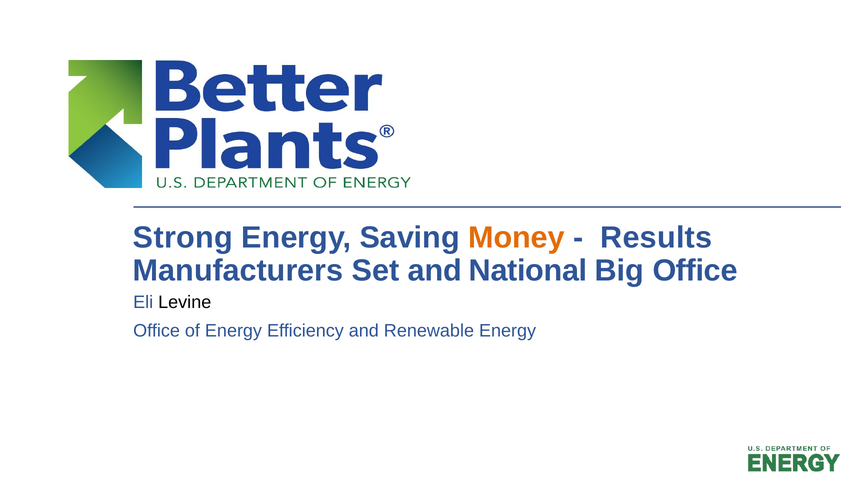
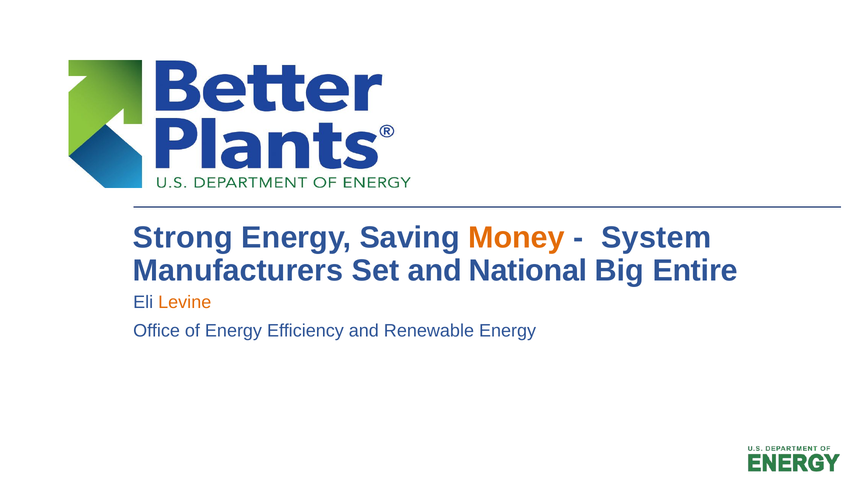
Results: Results -> System
Big Office: Office -> Entire
Levine colour: black -> orange
